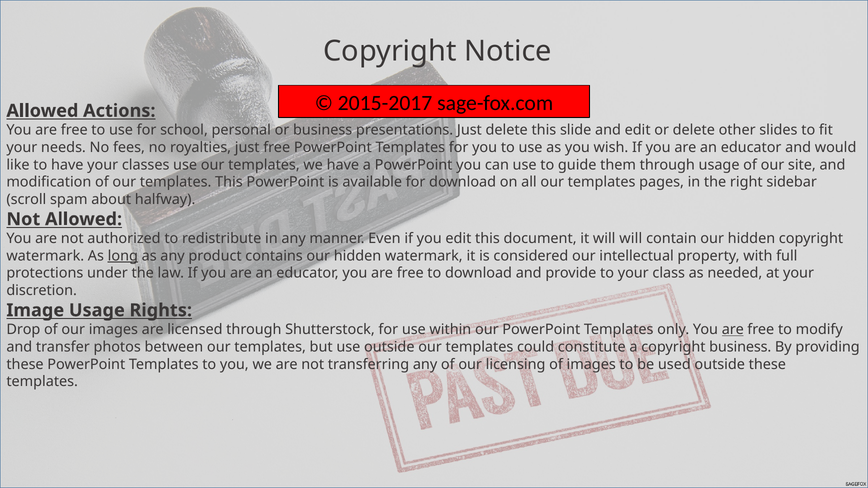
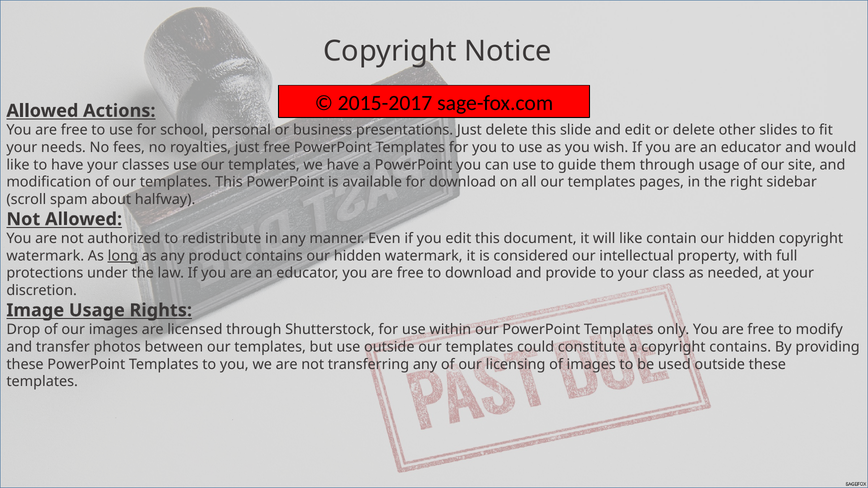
will will: will -> like
are at (733, 330) underline: present -> none
copyright business: business -> contains
